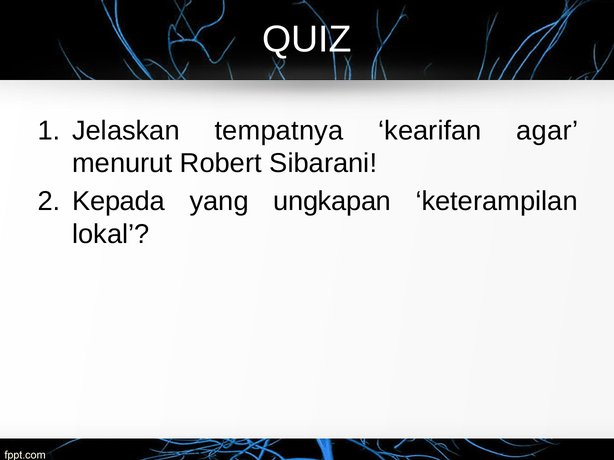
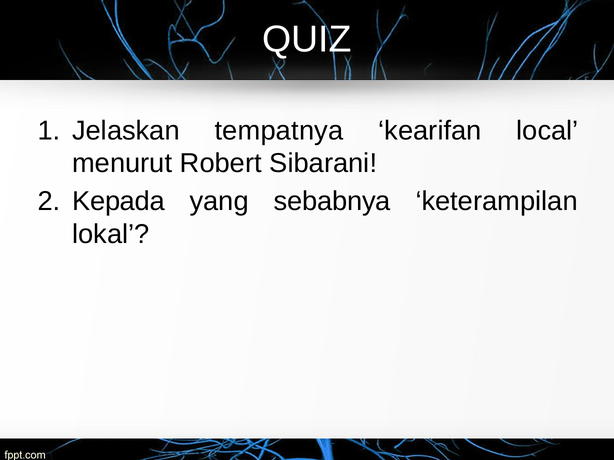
agar: agar -> local
ungkapan: ungkapan -> sebabnya
